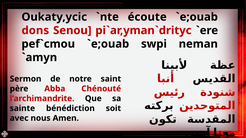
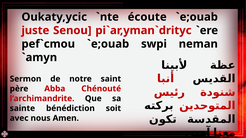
dons: dons -> juste
